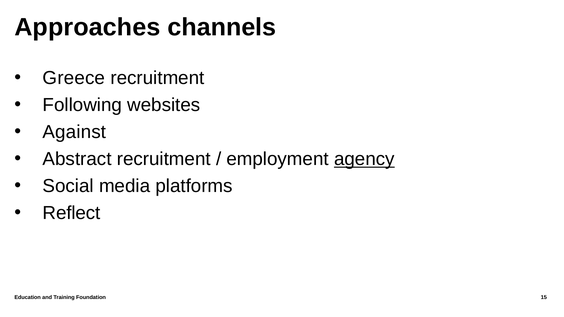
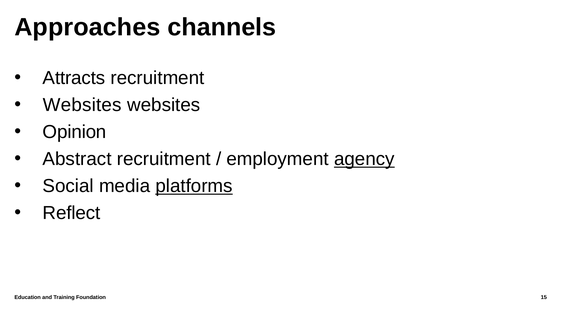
Greece: Greece -> Attracts
Following at (82, 105): Following -> Websites
Against: Against -> Opinion
platforms underline: none -> present
